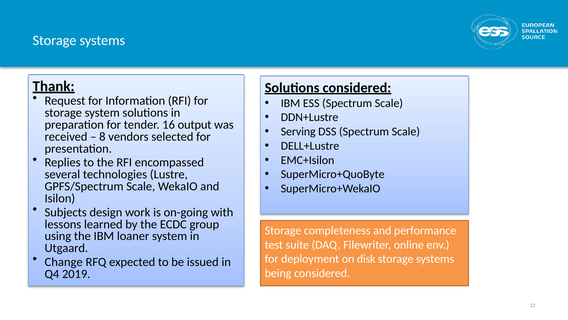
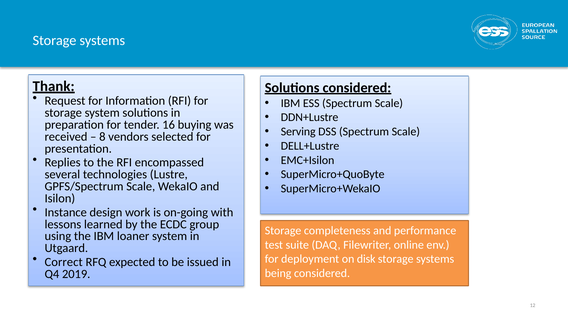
output: output -> buying
Subjects: Subjects -> Instance
Change: Change -> Correct
